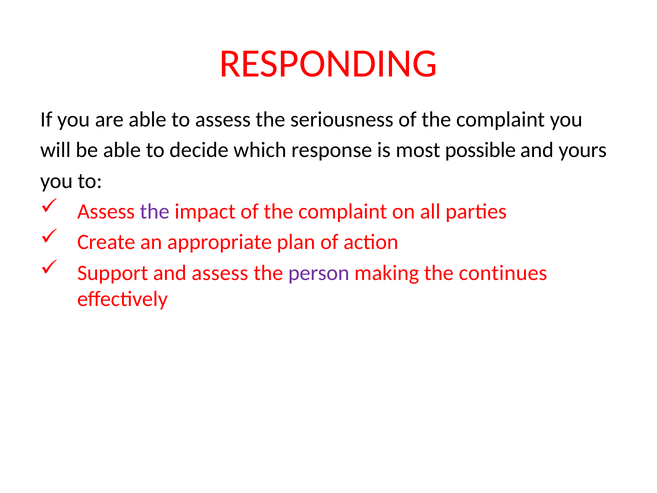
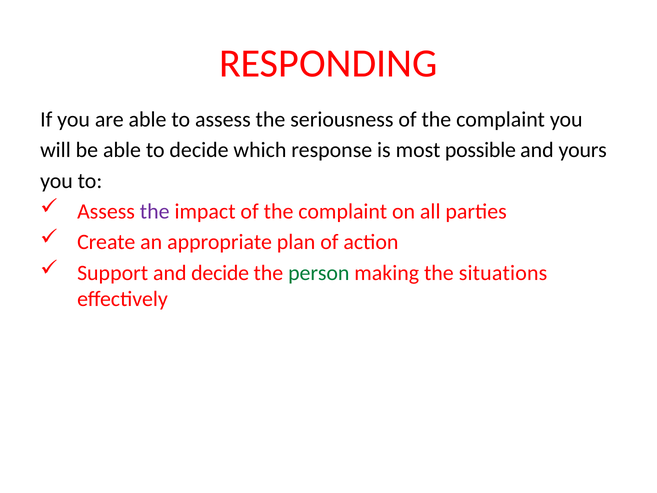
and assess: assess -> decide
person colour: purple -> green
continues: continues -> situations
